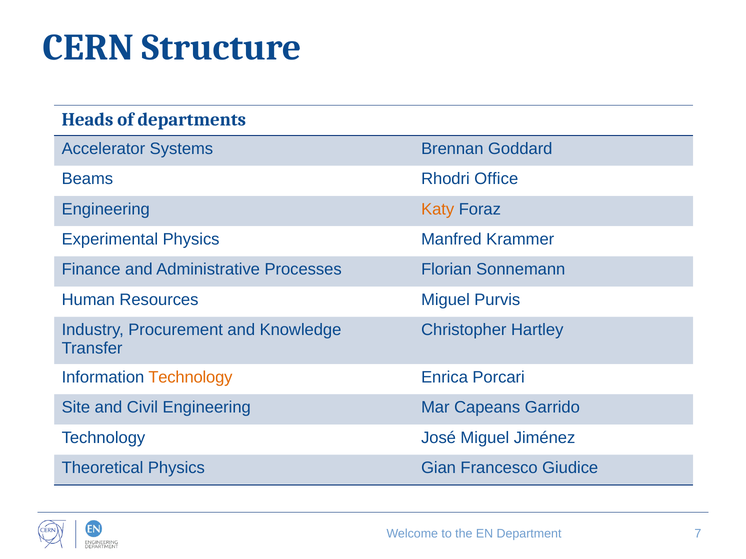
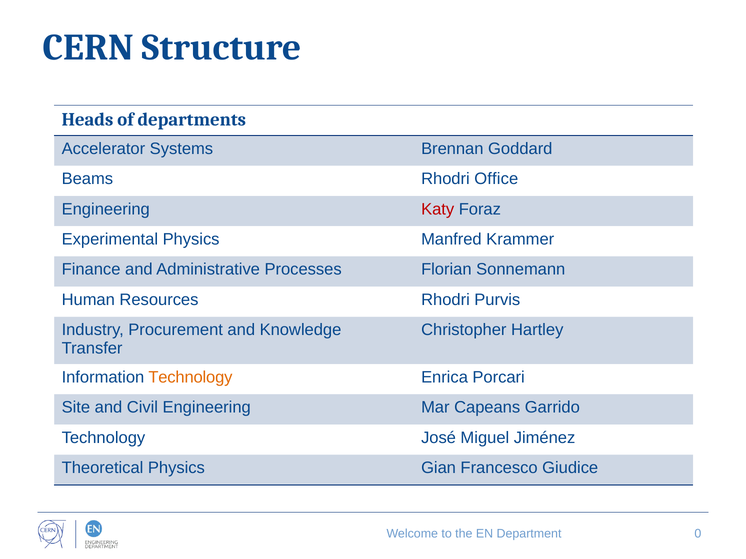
Katy colour: orange -> red
Resources Miguel: Miguel -> Rhodri
7: 7 -> 0
